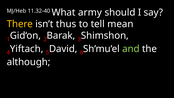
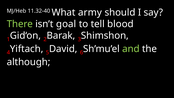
There colour: yellow -> light green
thus: thus -> goal
mean: mean -> blood
